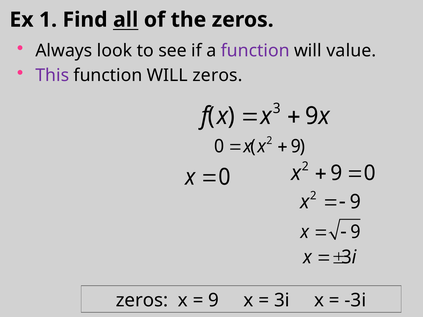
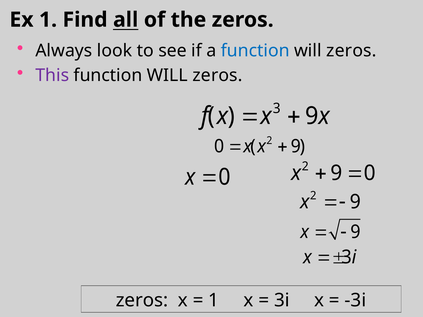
function at (255, 51) colour: purple -> blue
value at (351, 51): value -> zeros
9 at (214, 301): 9 -> 1
